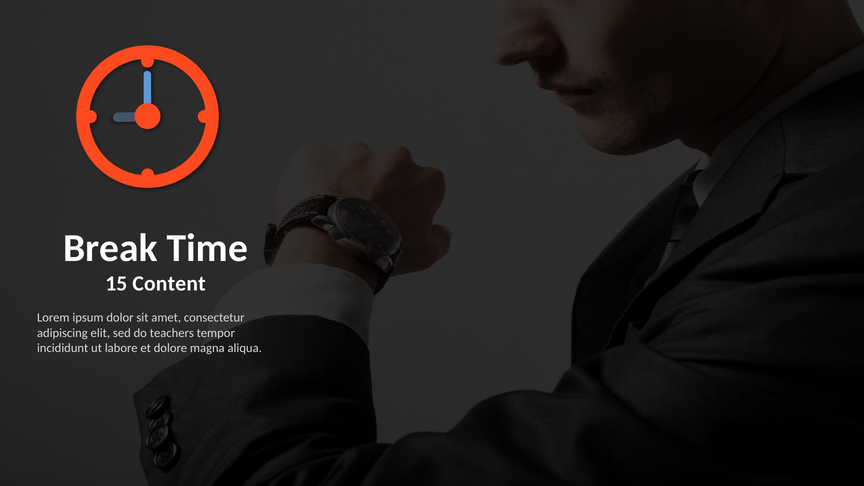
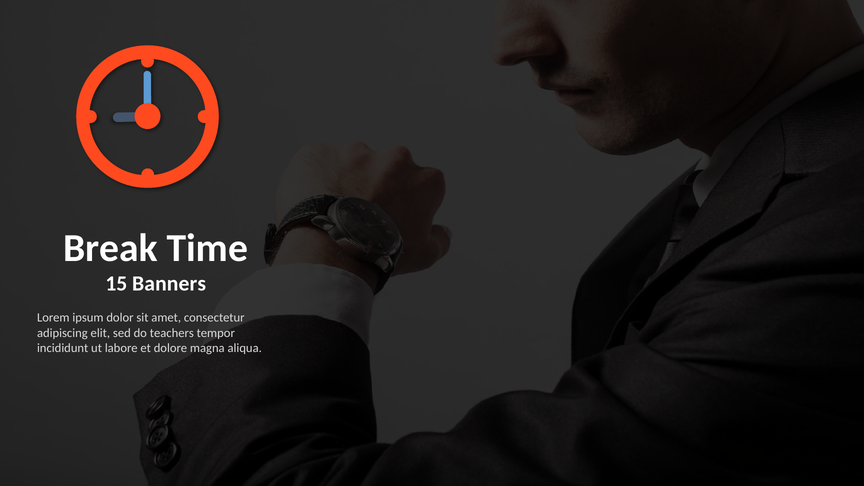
Content: Content -> Banners
